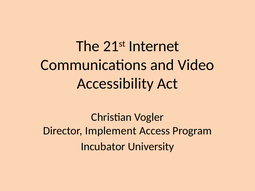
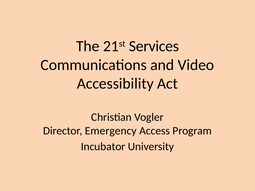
Internet: Internet -> Services
Implement: Implement -> Emergency
